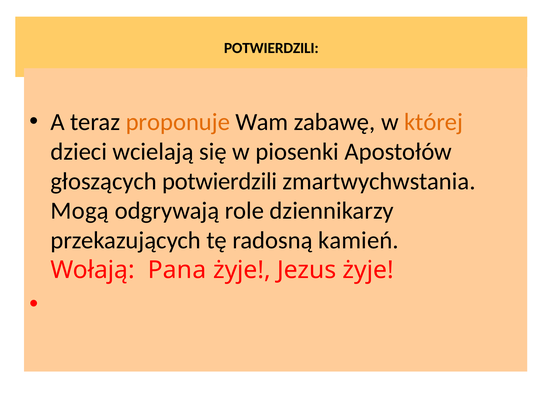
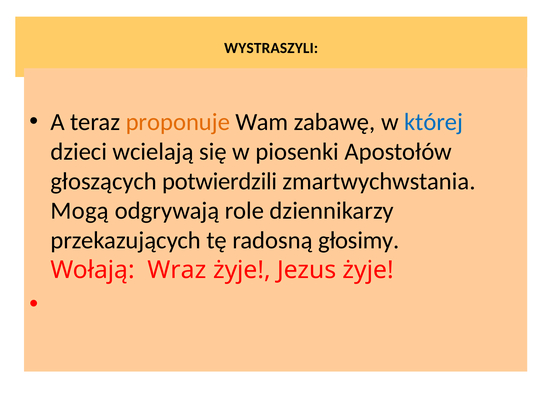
POTWIERDZILI at (271, 48): POTWIERDZILI -> WYSTRASZYLI
której colour: orange -> blue
kamień: kamień -> głosimy
Pana: Pana -> Wraz
